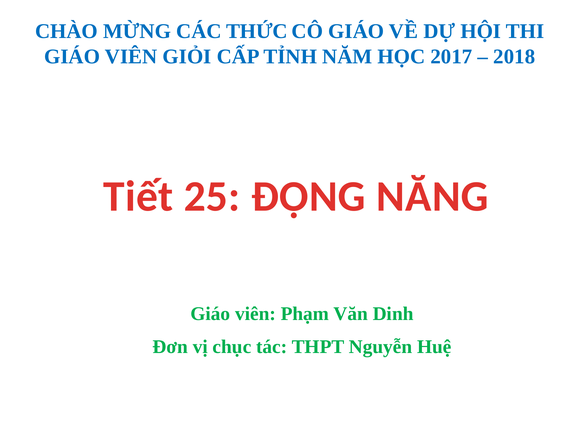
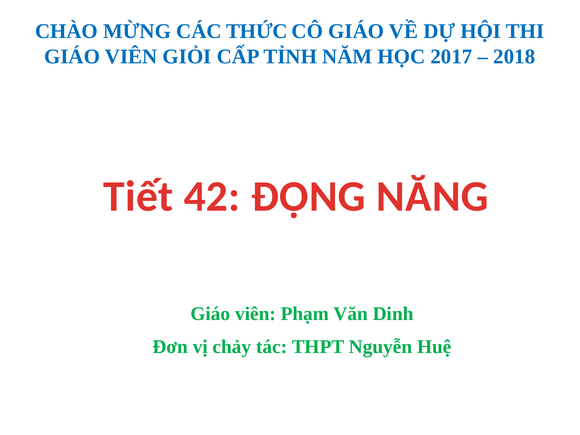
25: 25 -> 42
chục: chục -> chảy
